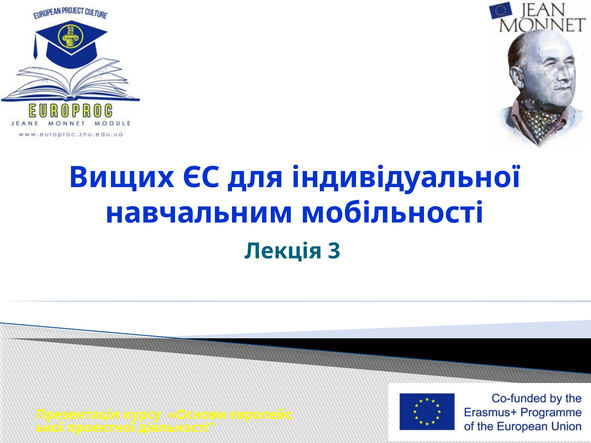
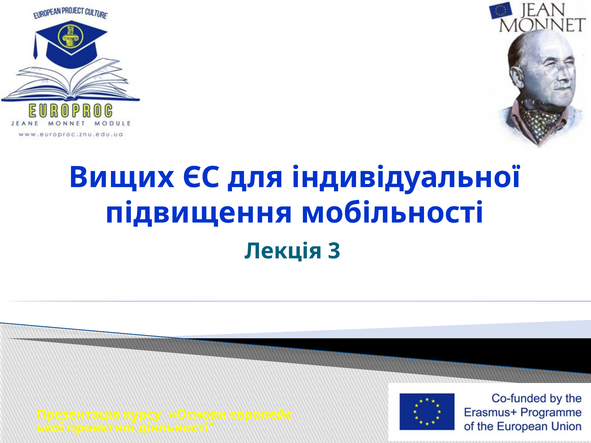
навчальним: навчальним -> підвищення
